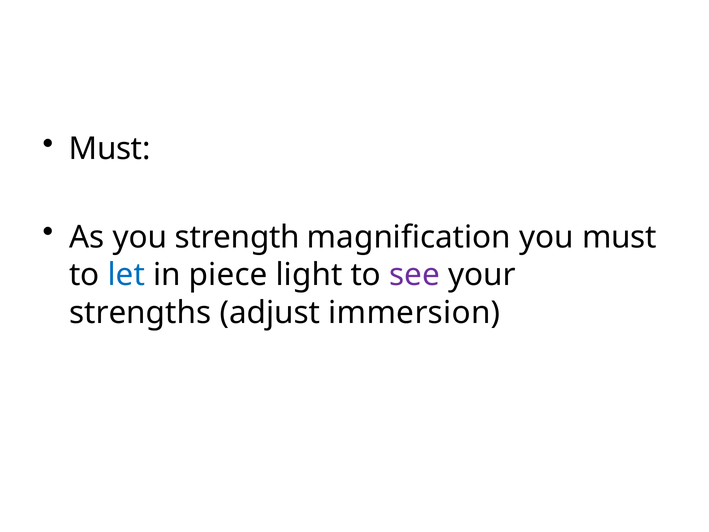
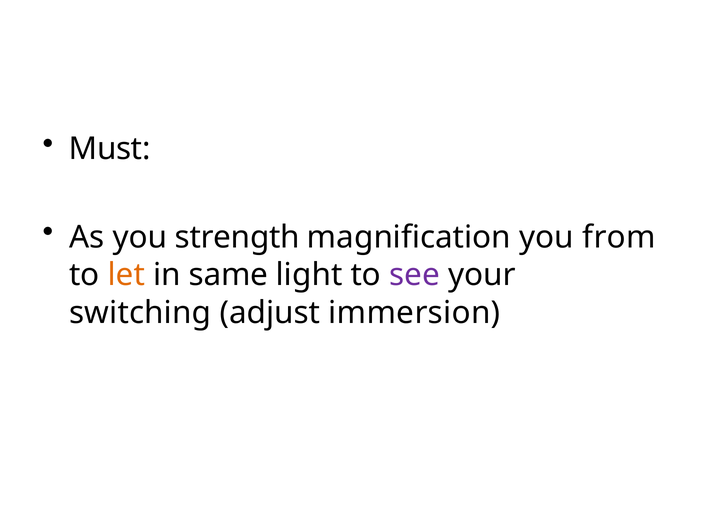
you must: must -> from
let colour: blue -> orange
piece: piece -> same
strengths: strengths -> switching
